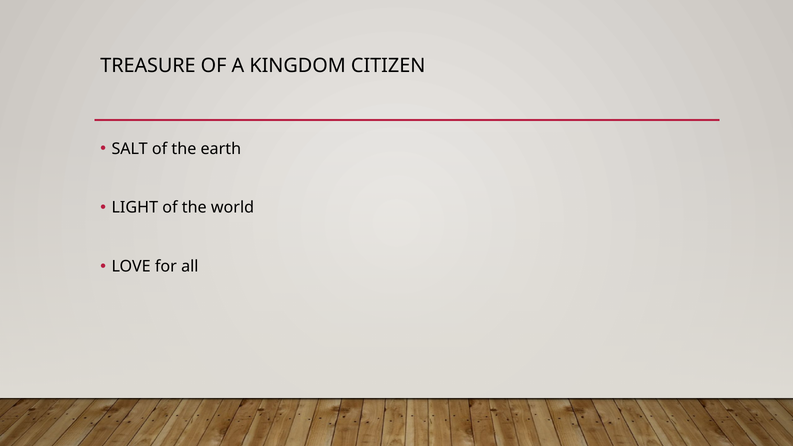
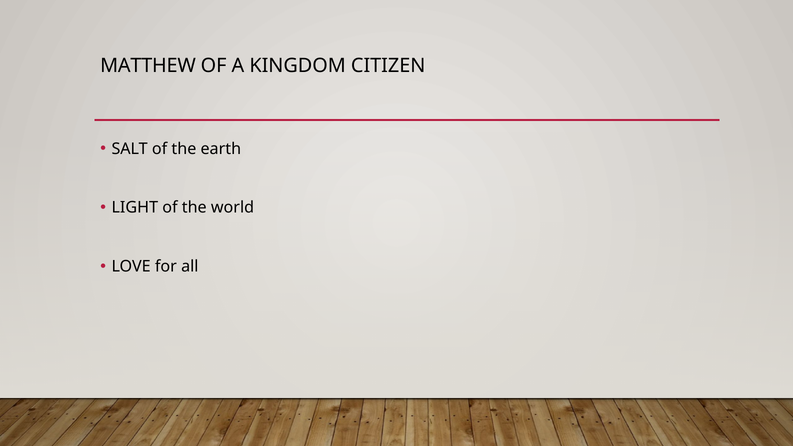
TREASURE: TREASURE -> MATTHEW
